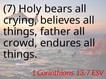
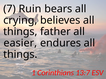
Holy: Holy -> Ruin
crowd: crowd -> easier
